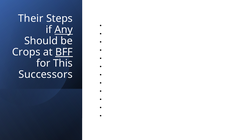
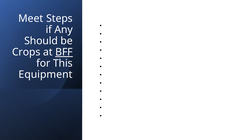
Their: Their -> Meet
Any underline: present -> none
Successors: Successors -> Equipment
